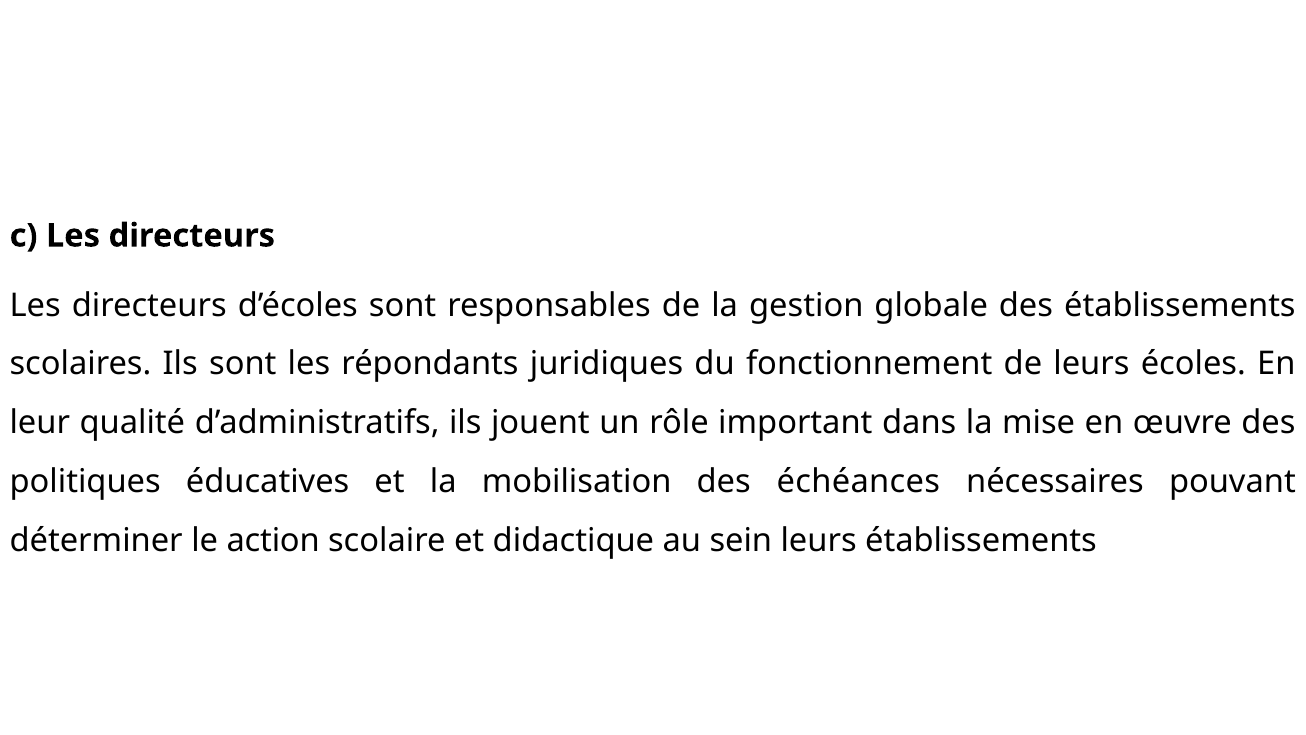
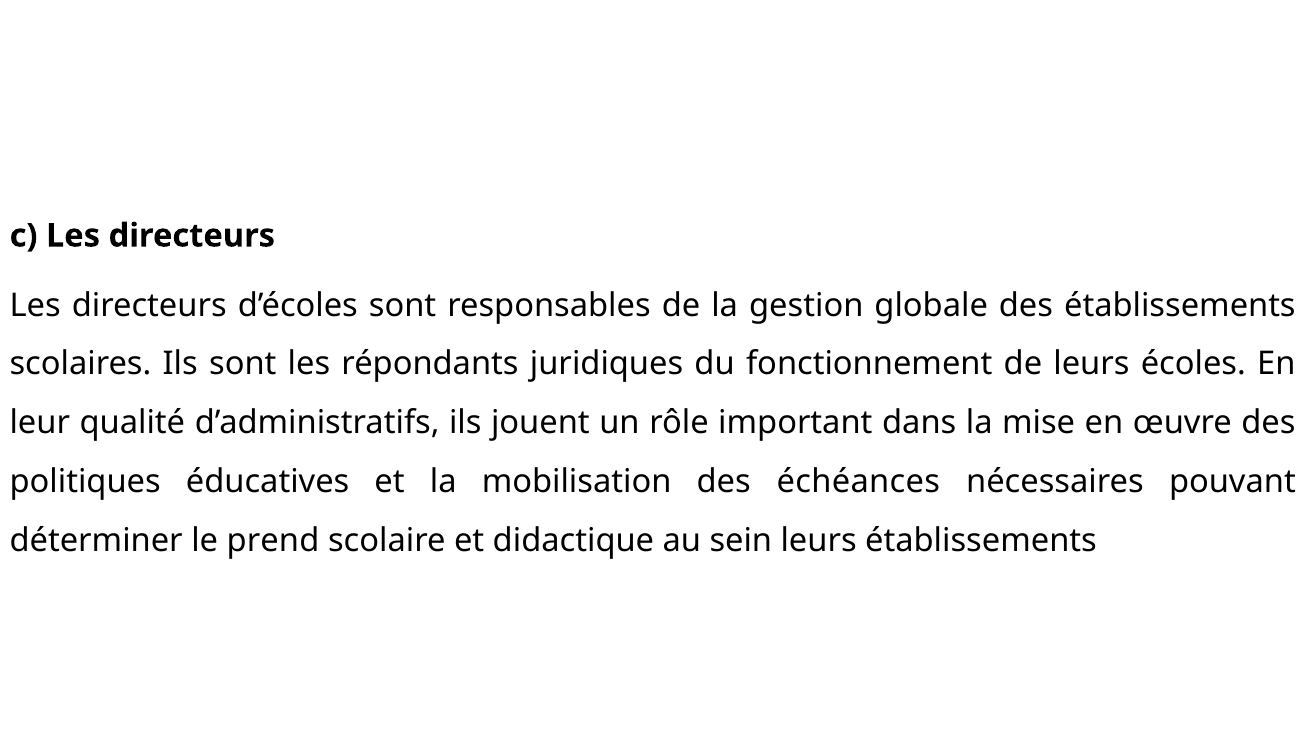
action: action -> prend
